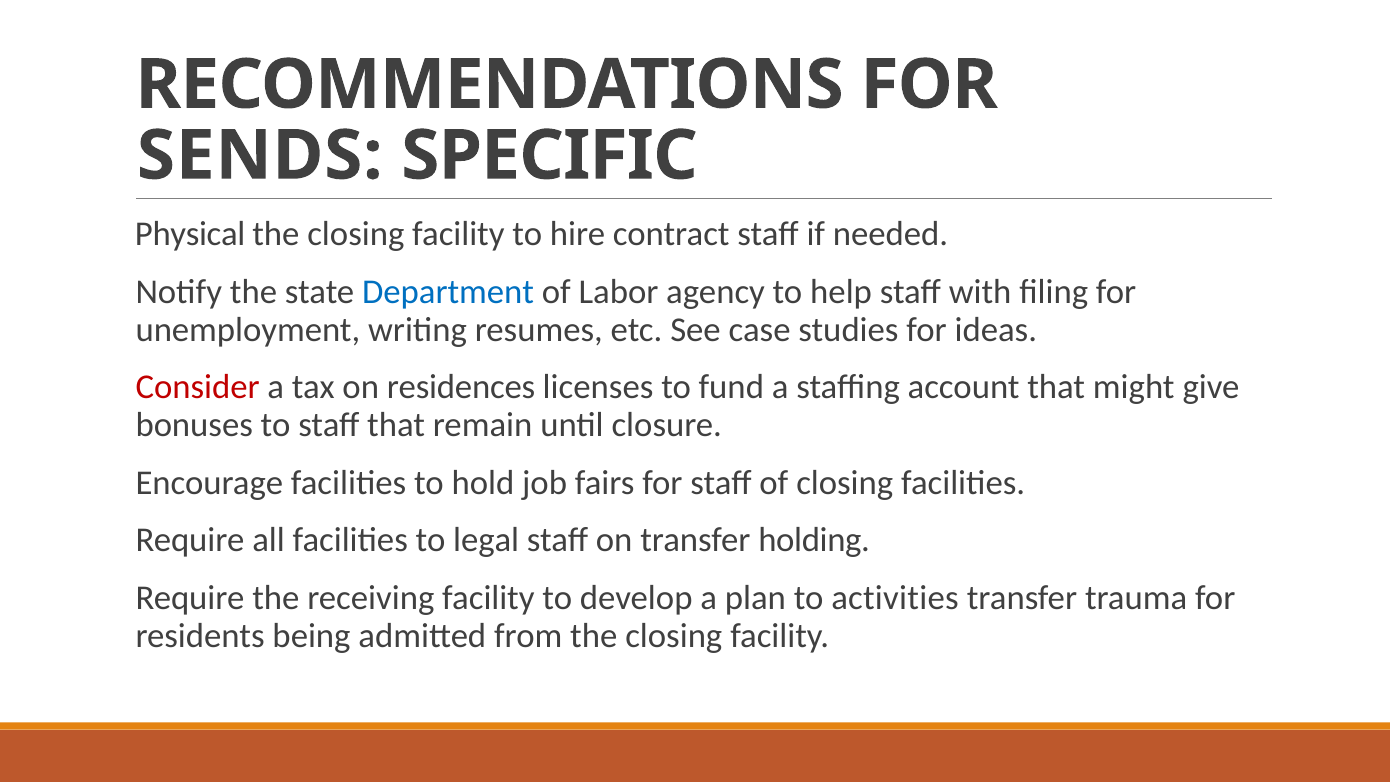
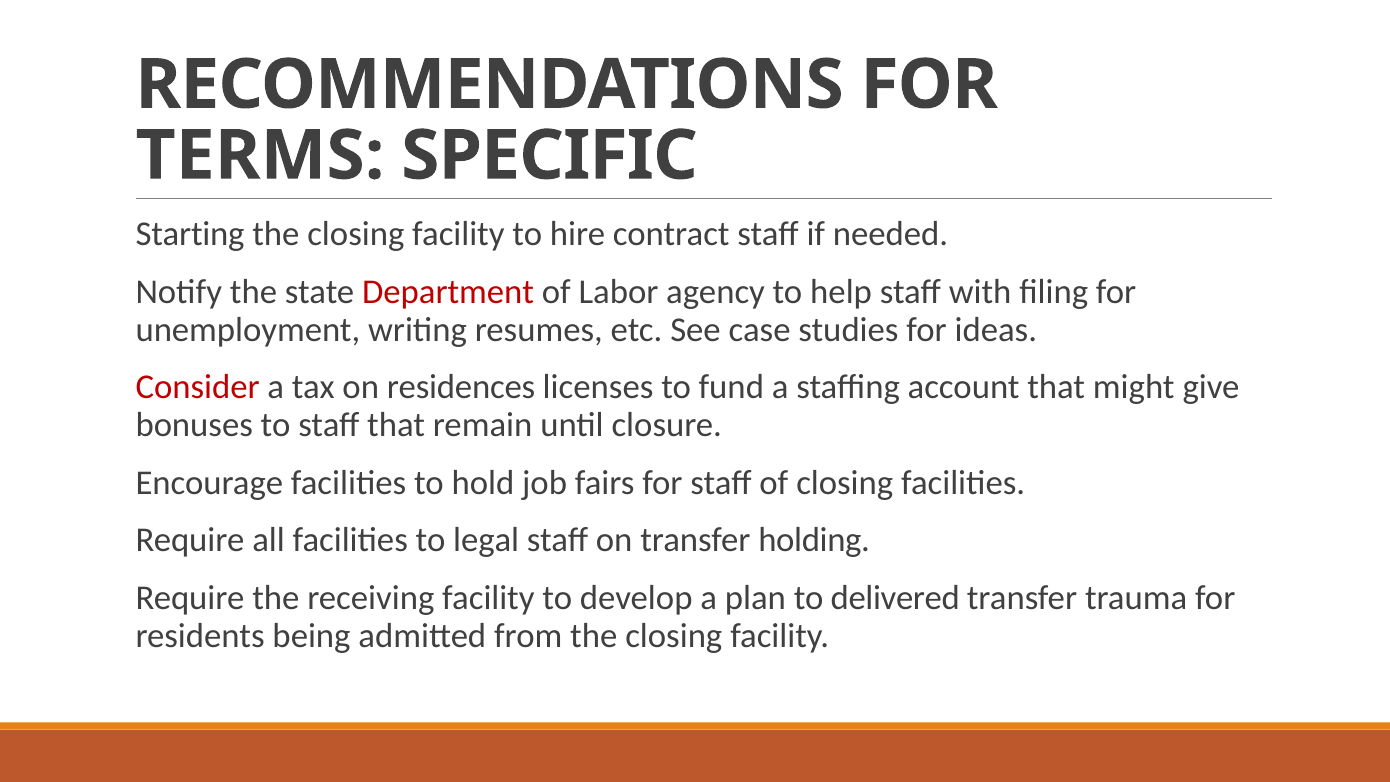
SENDS: SENDS -> TERMS
Physical: Physical -> Starting
Department colour: blue -> red
activities: activities -> delivered
